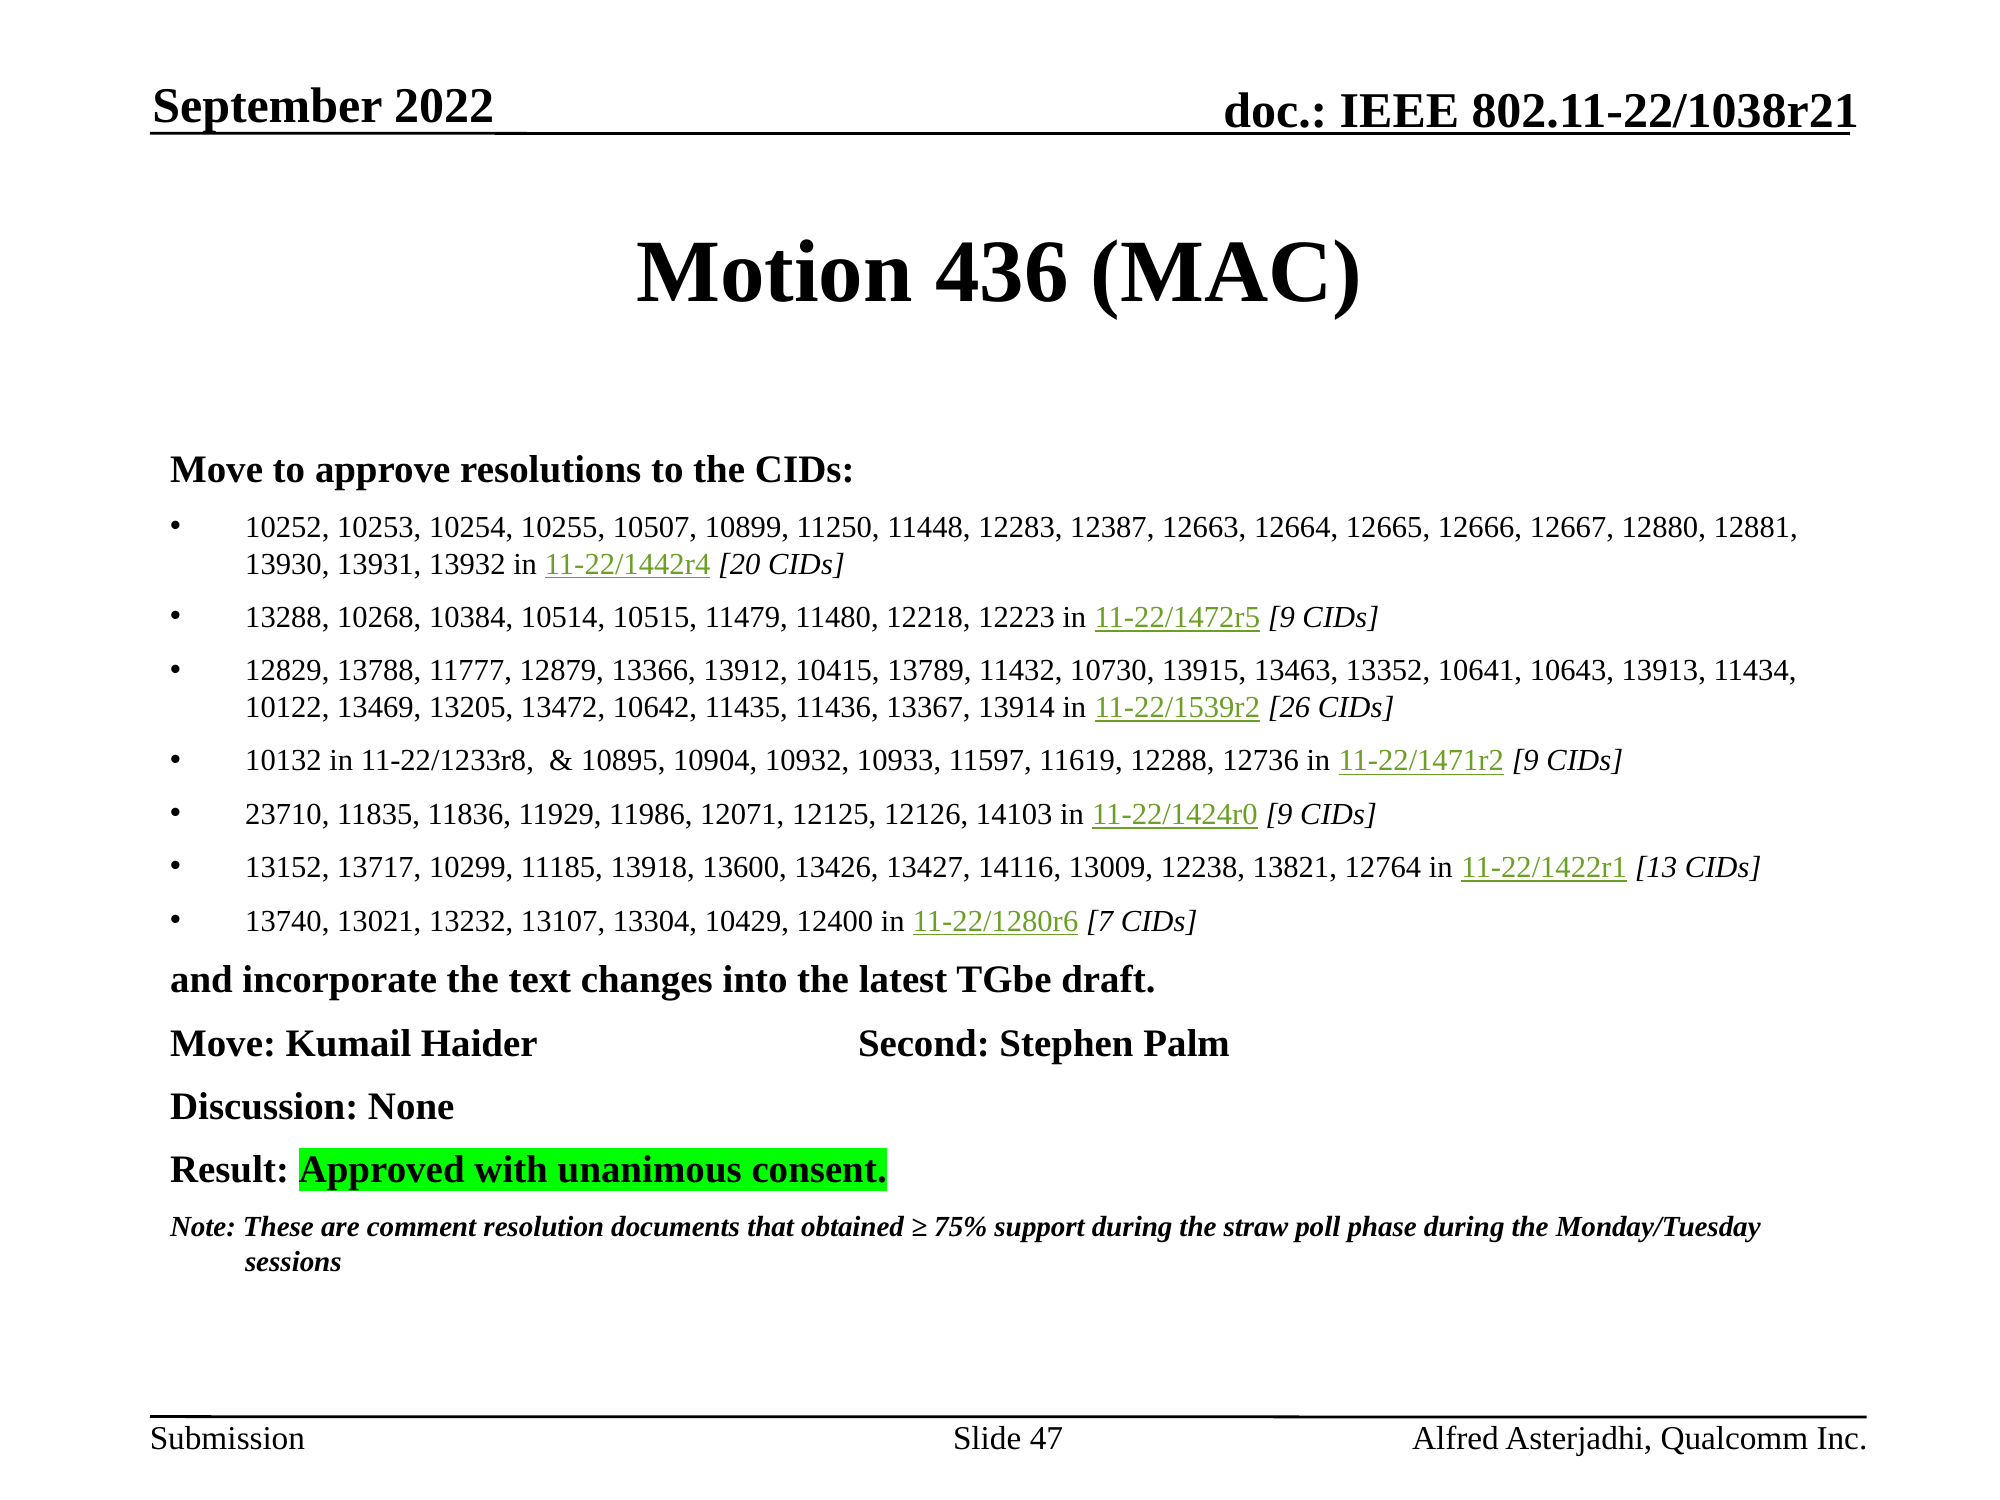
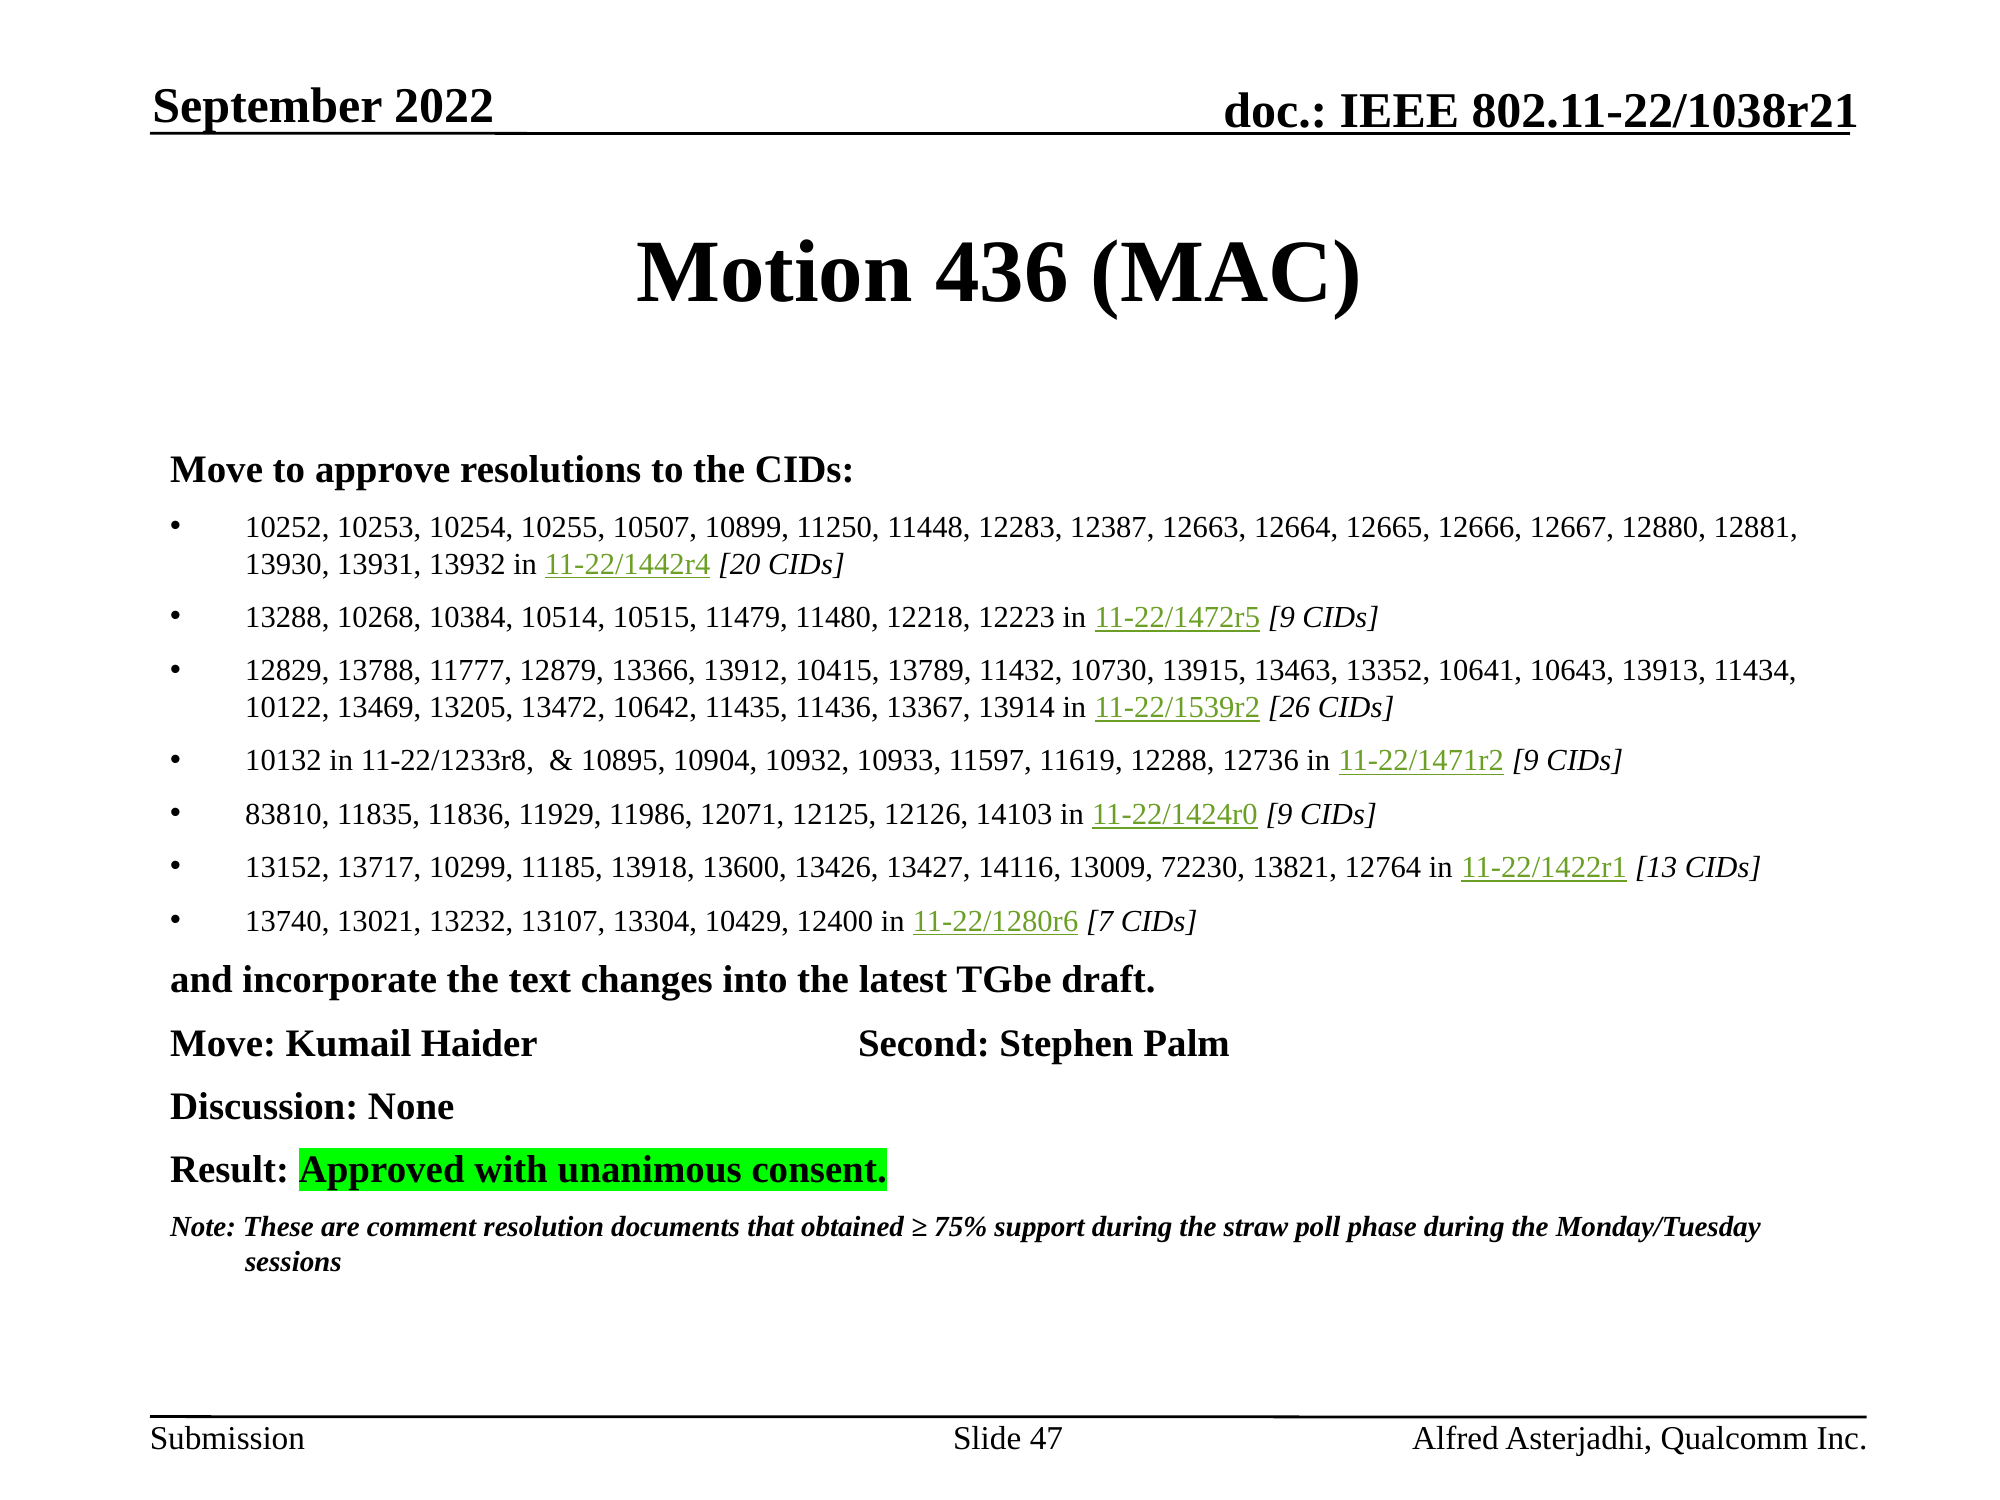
23710: 23710 -> 83810
12238: 12238 -> 72230
